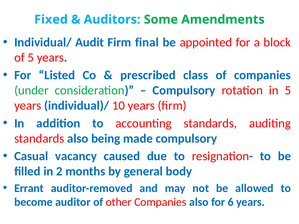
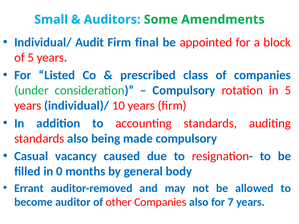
Fixed: Fixed -> Small
2: 2 -> 0
6: 6 -> 7
